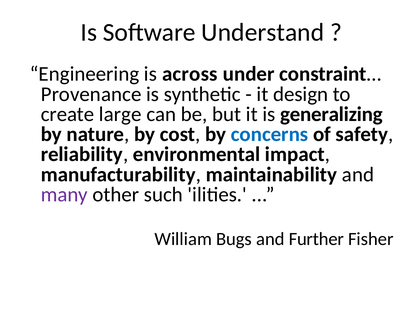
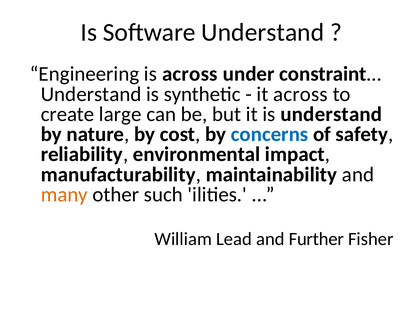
Provenance at (91, 94): Provenance -> Understand
it design: design -> across
is generalizing: generalizing -> understand
many colour: purple -> orange
Bugs: Bugs -> Lead
